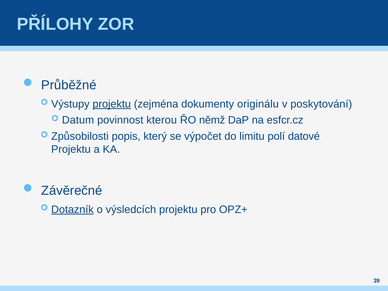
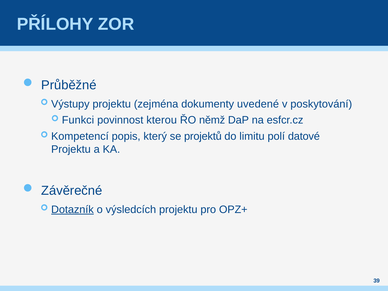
projektu at (112, 104) underline: present -> none
originálu: originálu -> uvedené
Datum: Datum -> Funkci
Způsobilosti: Způsobilosti -> Kompetencí
výpočet: výpočet -> projektů
